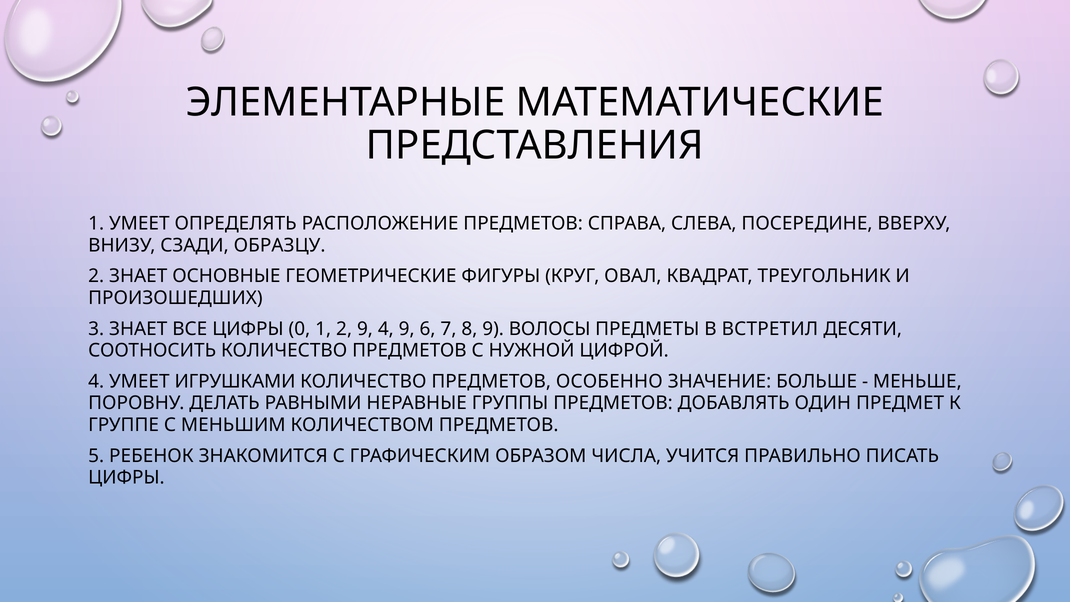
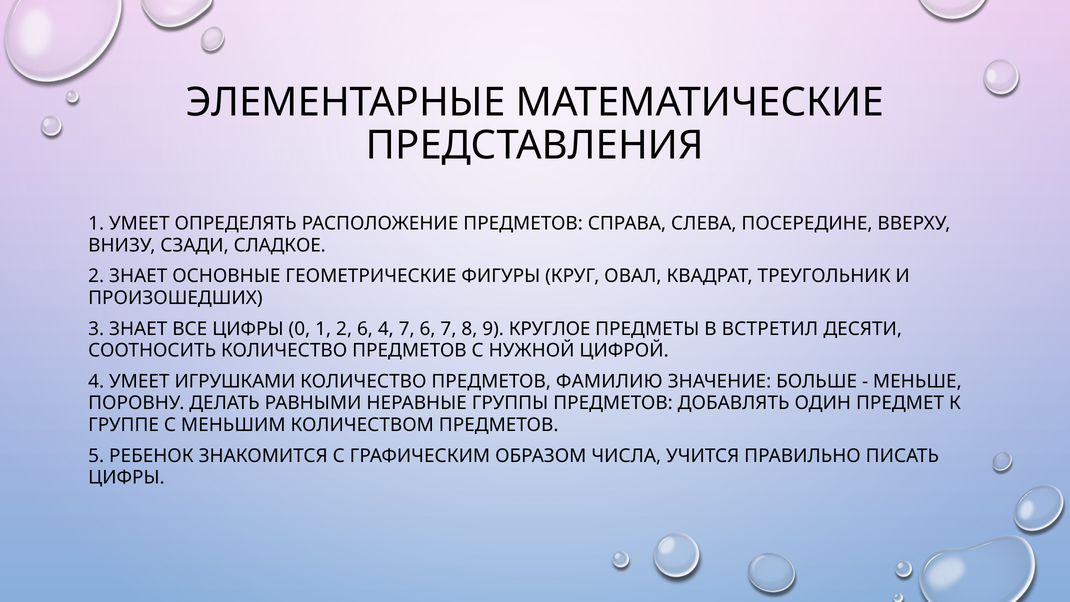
ОБРАЗЦУ: ОБРАЗЦУ -> СЛАДКОЕ
2 9: 9 -> 6
4 9: 9 -> 7
ВОЛОСЫ: ВОЛОСЫ -> КРУГЛОЕ
ОСОБЕННО: ОСОБЕННО -> ФАМИЛИЮ
